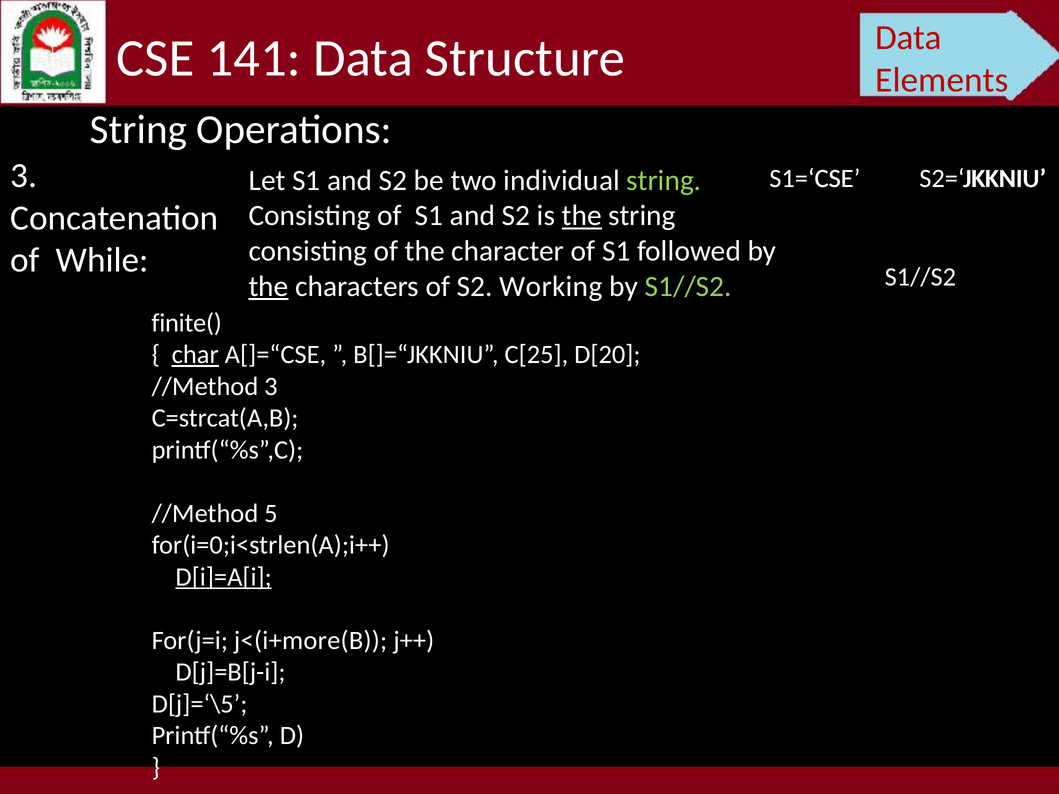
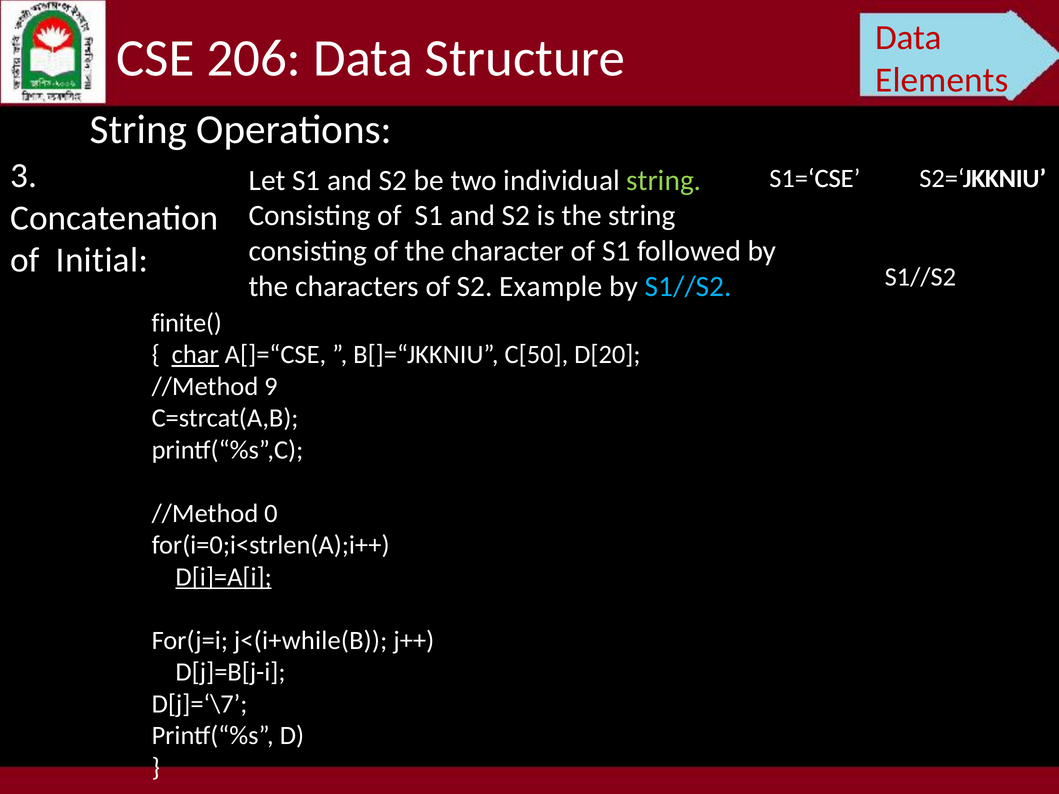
141: 141 -> 206
the at (582, 216) underline: present -> none
While: While -> Initial
the at (269, 286) underline: present -> none
Working: Working -> Example
S1//S2 at (688, 286) colour: light green -> light blue
C[25: C[25 -> C[50
//Method 3: 3 -> 9
5: 5 -> 0
j<(i+more(B: j<(i+more(B -> j<(i+while(B
D[j]=‘\5: D[j]=‘\5 -> D[j]=‘\7
